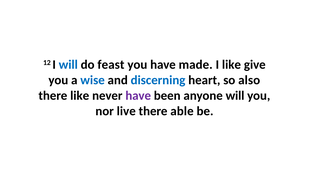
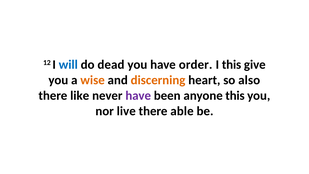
feast: feast -> dead
made: made -> order
I like: like -> this
wise colour: blue -> orange
discerning colour: blue -> orange
anyone will: will -> this
